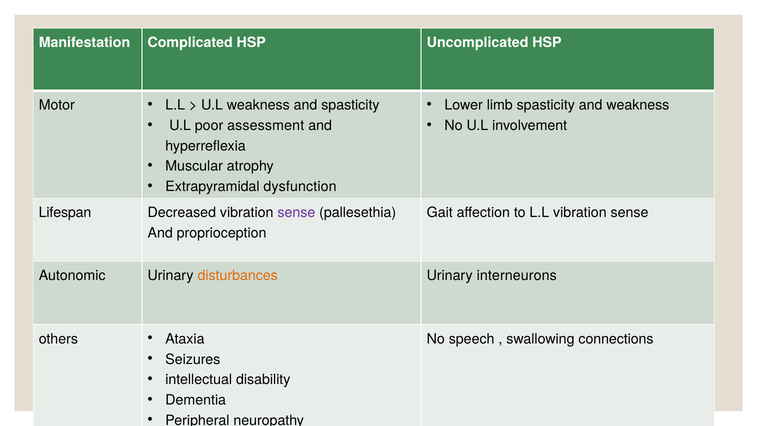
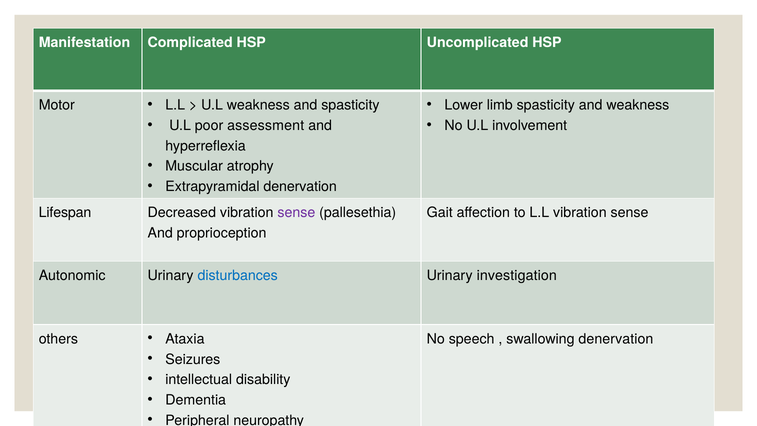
Extrapyramidal dysfunction: dysfunction -> denervation
disturbances colour: orange -> blue
interneurons: interneurons -> investigation
swallowing connections: connections -> denervation
